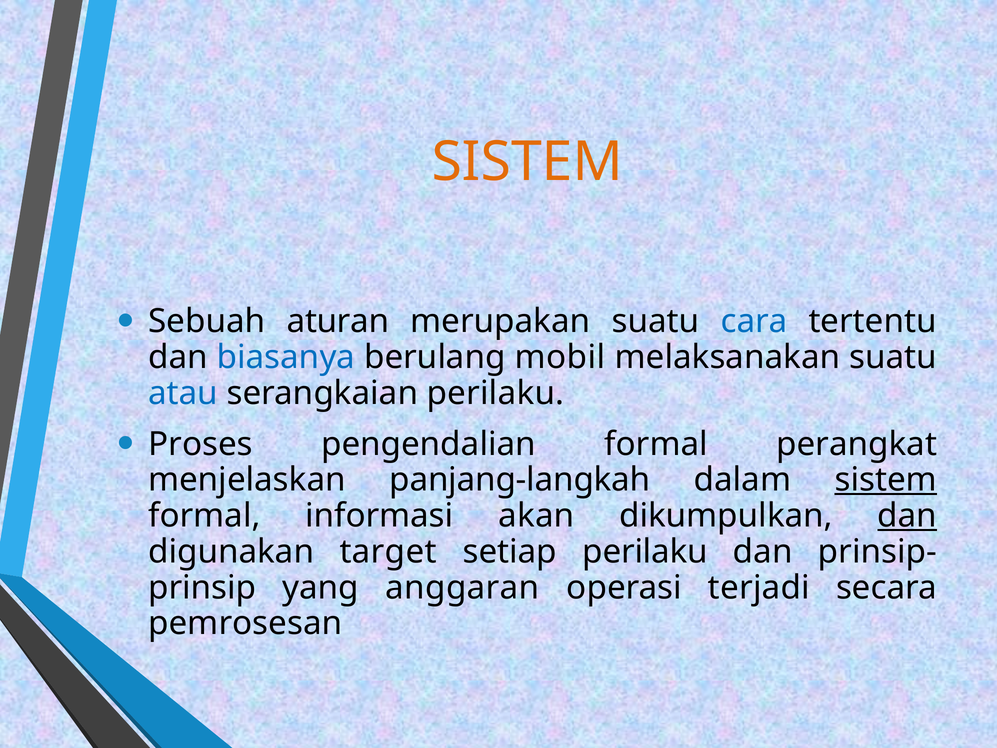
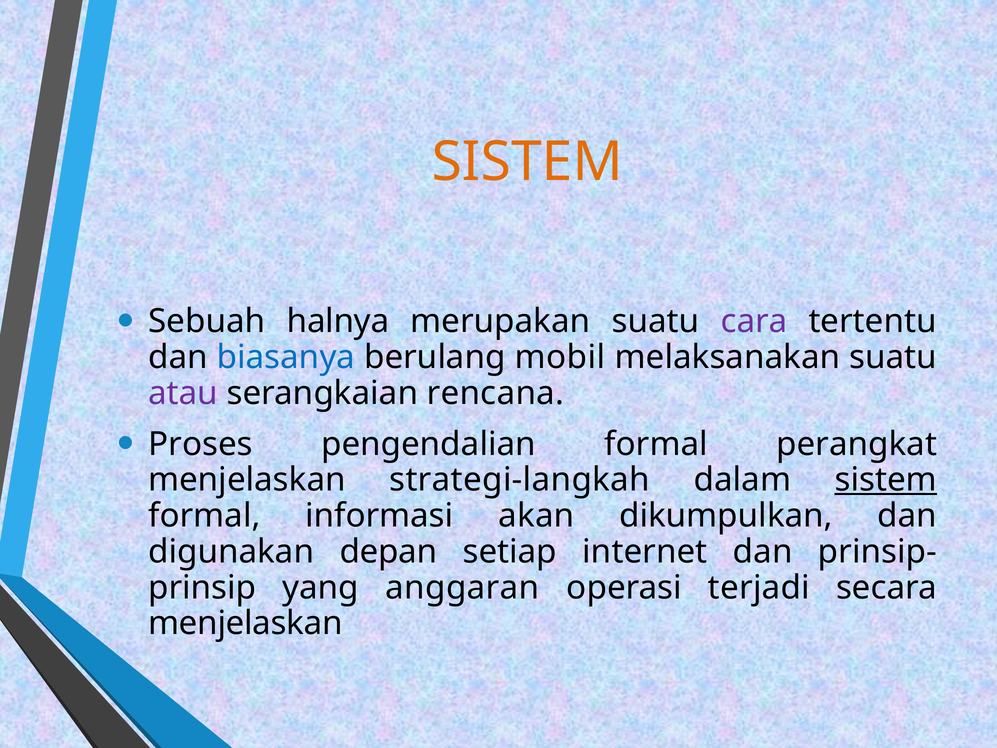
aturan: aturan -> halnya
cara colour: blue -> purple
atau colour: blue -> purple
serangkaian perilaku: perilaku -> rencana
panjang-langkah: panjang-langkah -> strategi-langkah
dan at (907, 516) underline: present -> none
target: target -> depan
setiap perilaku: perilaku -> internet
pemrosesan at (245, 623): pemrosesan -> menjelaskan
